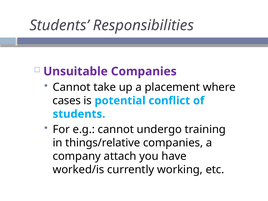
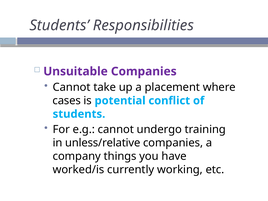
things/relative: things/relative -> unless/relative
attach: attach -> things
